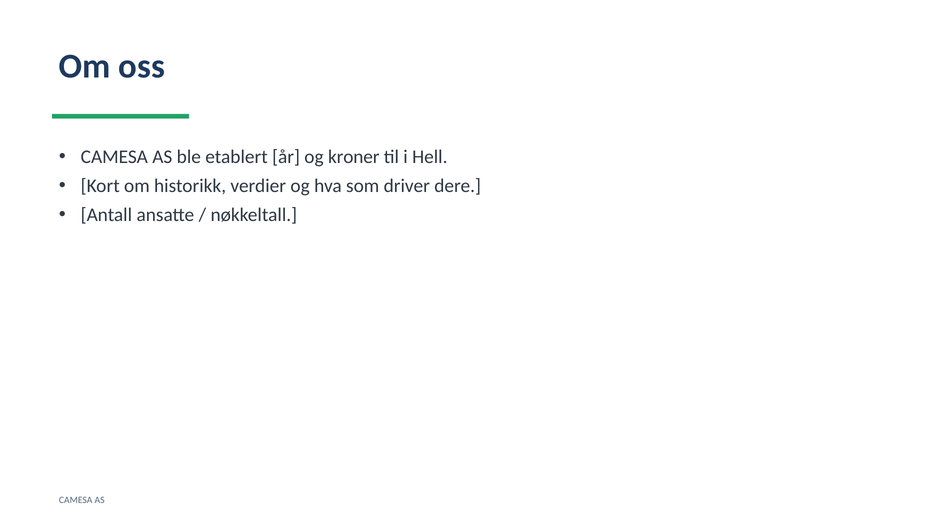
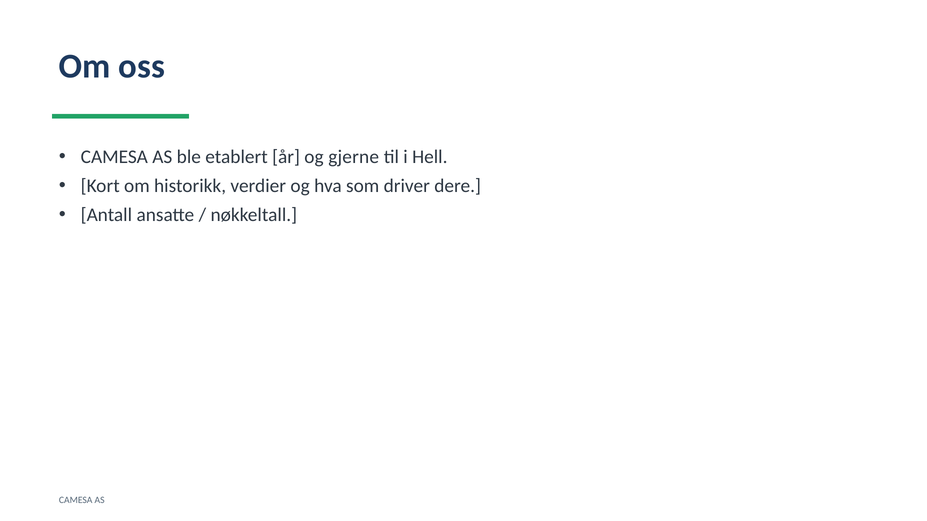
kroner: kroner -> gjerne
